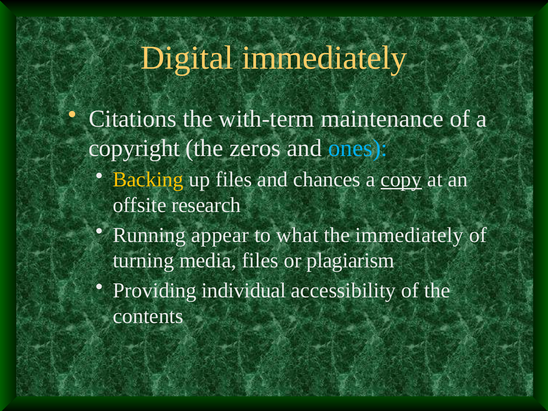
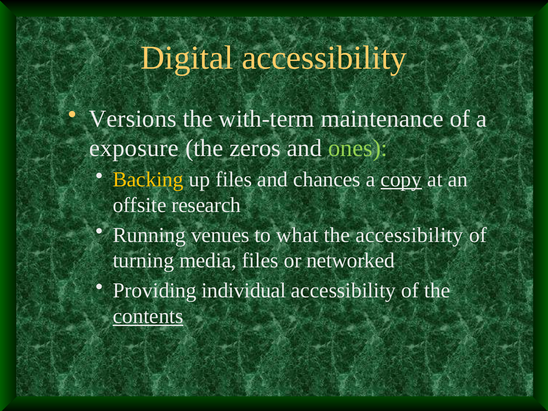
Digital immediately: immediately -> accessibility
Citations: Citations -> Versions
copyright: copyright -> exposure
ones colour: light blue -> light green
appear: appear -> venues
the immediately: immediately -> accessibility
plagiarism: plagiarism -> networked
contents underline: none -> present
